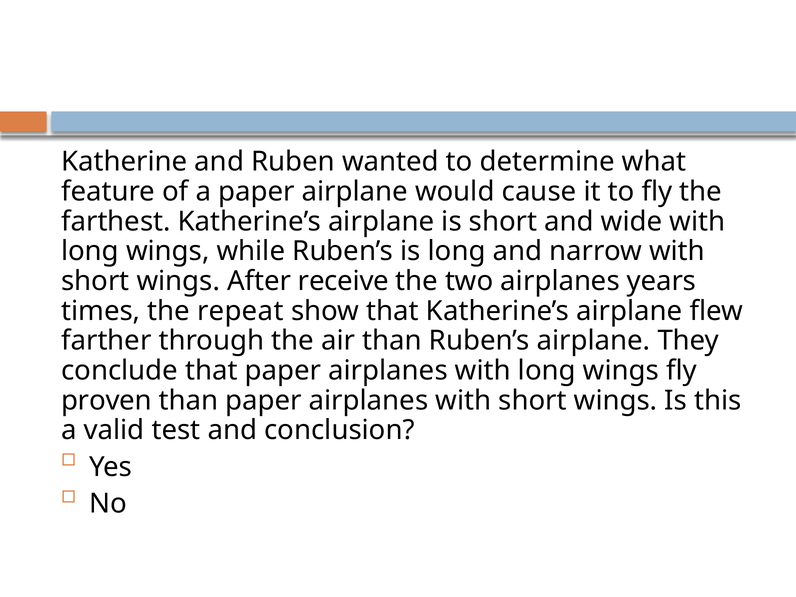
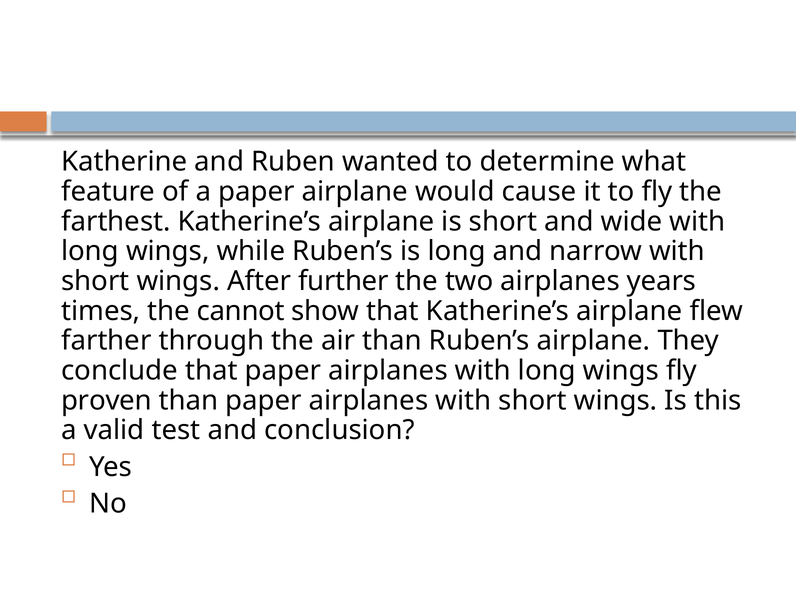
receive: receive -> further
repeat: repeat -> cannot
